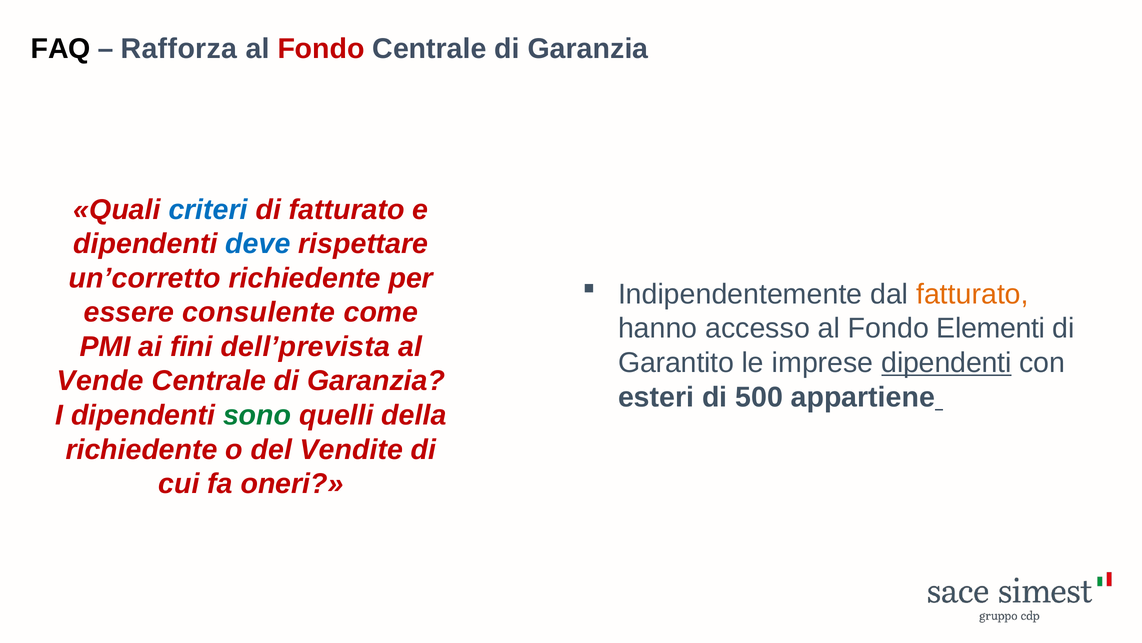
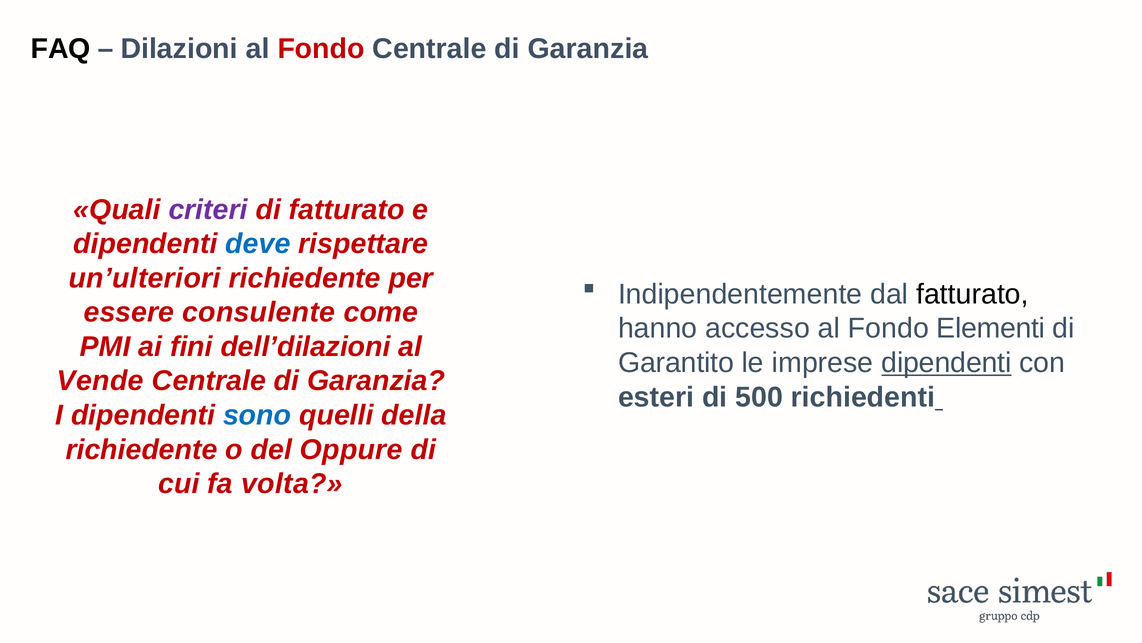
Rafforza: Rafforza -> Dilazioni
criteri colour: blue -> purple
un’corretto: un’corretto -> un’ulteriori
fatturato at (972, 294) colour: orange -> black
dell’prevista: dell’prevista -> dell’dilazioni
appartiene: appartiene -> richiedenti
sono colour: green -> blue
Vendite: Vendite -> Oppure
oneri: oneri -> volta
